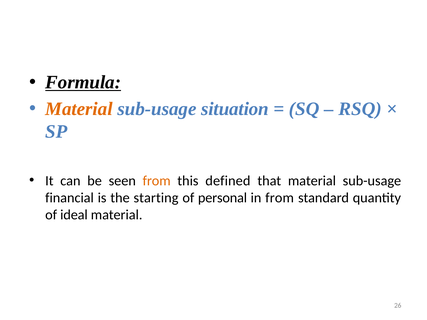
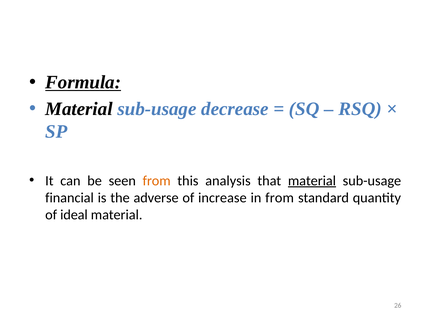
Material at (79, 109) colour: orange -> black
situation: situation -> decrease
defined: defined -> analysis
material at (312, 181) underline: none -> present
starting: starting -> adverse
personal: personal -> increase
